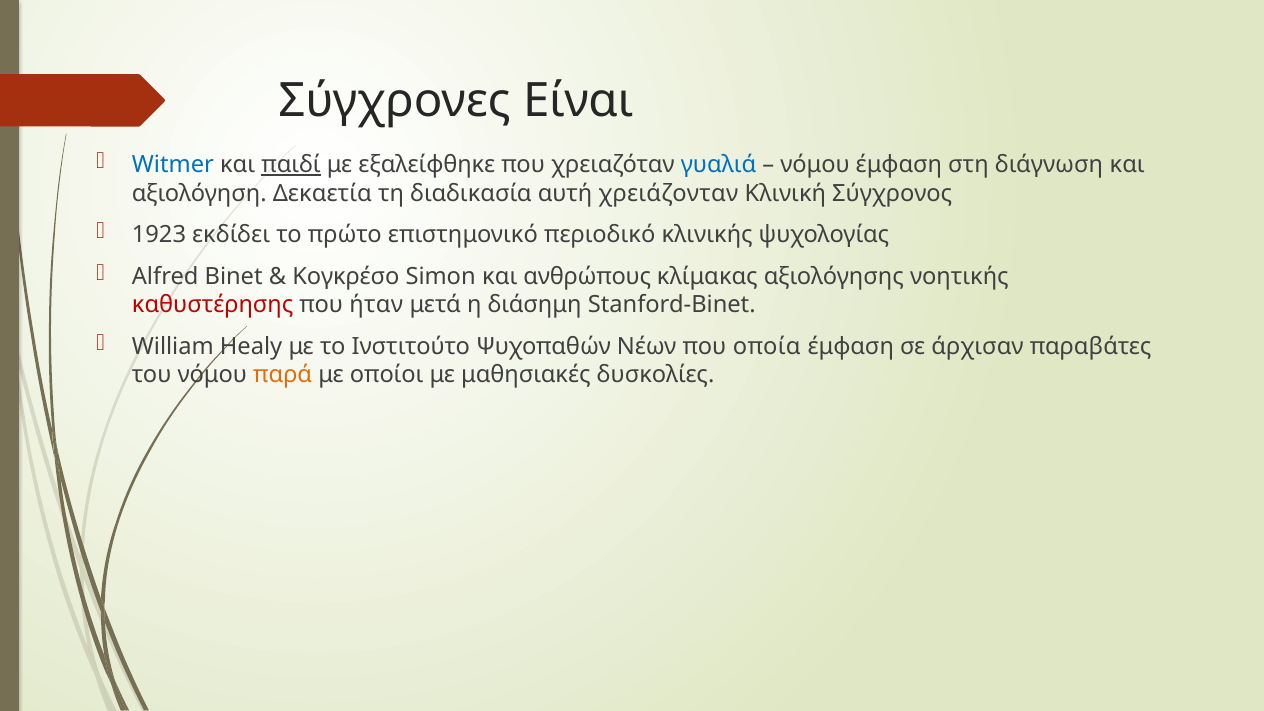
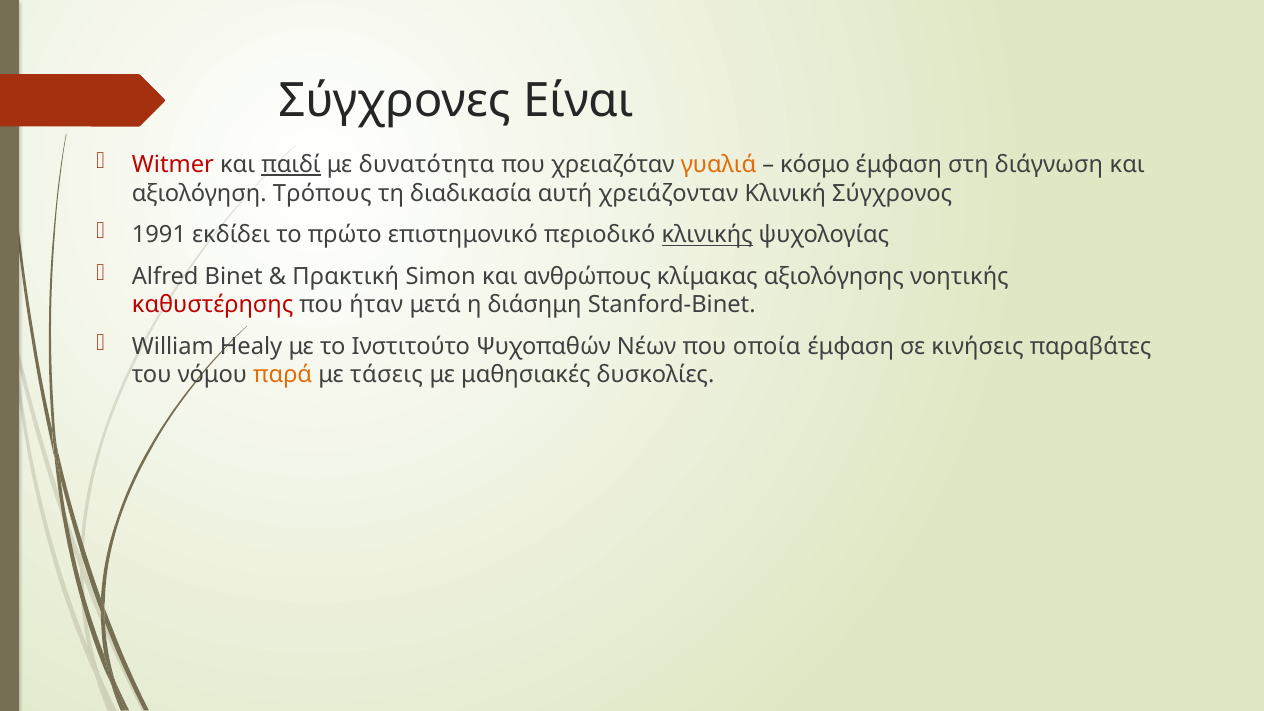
Witmer colour: blue -> red
εξαλείφθηκε: εξαλείφθηκε -> δυνατότητα
γυαλιά colour: blue -> orange
νόμου at (815, 165): νόμου -> κόσμο
Δεκαετία: Δεκαετία -> Τρόπους
1923: 1923 -> 1991
κλινικής underline: none -> present
Κογκρέσο: Κογκρέσο -> Πρακτική
άρχισαν: άρχισαν -> κινήσεις
οποίοι: οποίοι -> τάσεις
